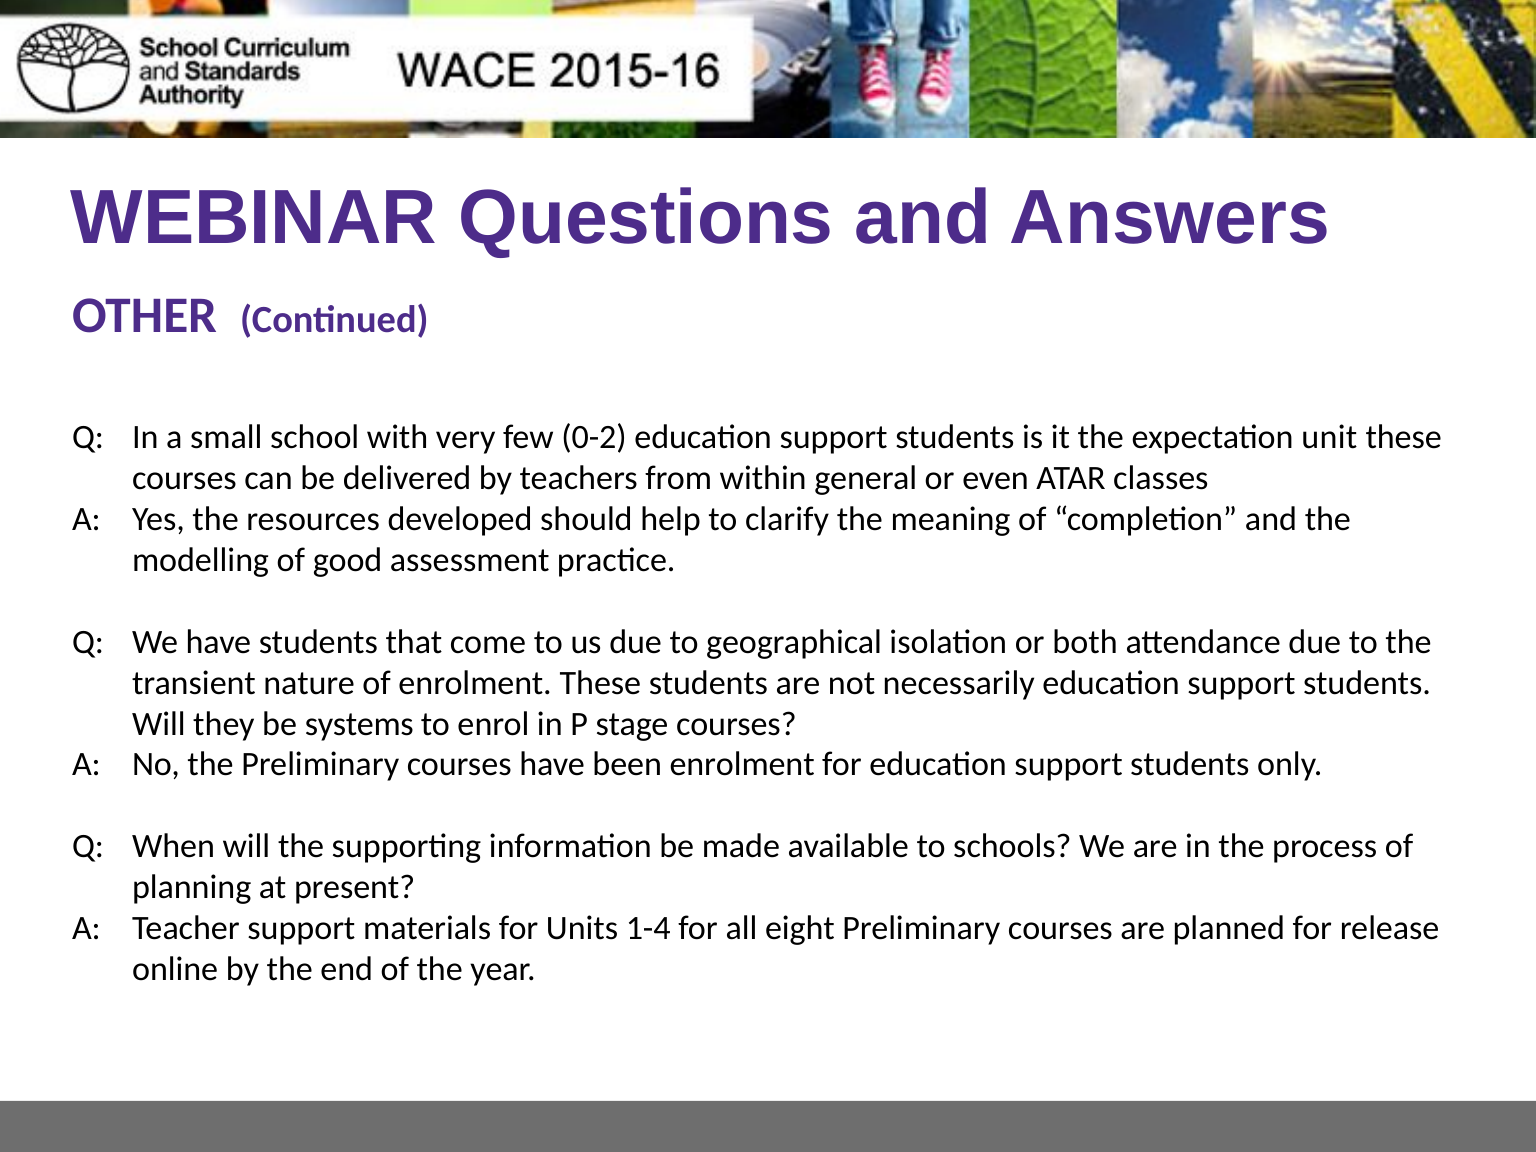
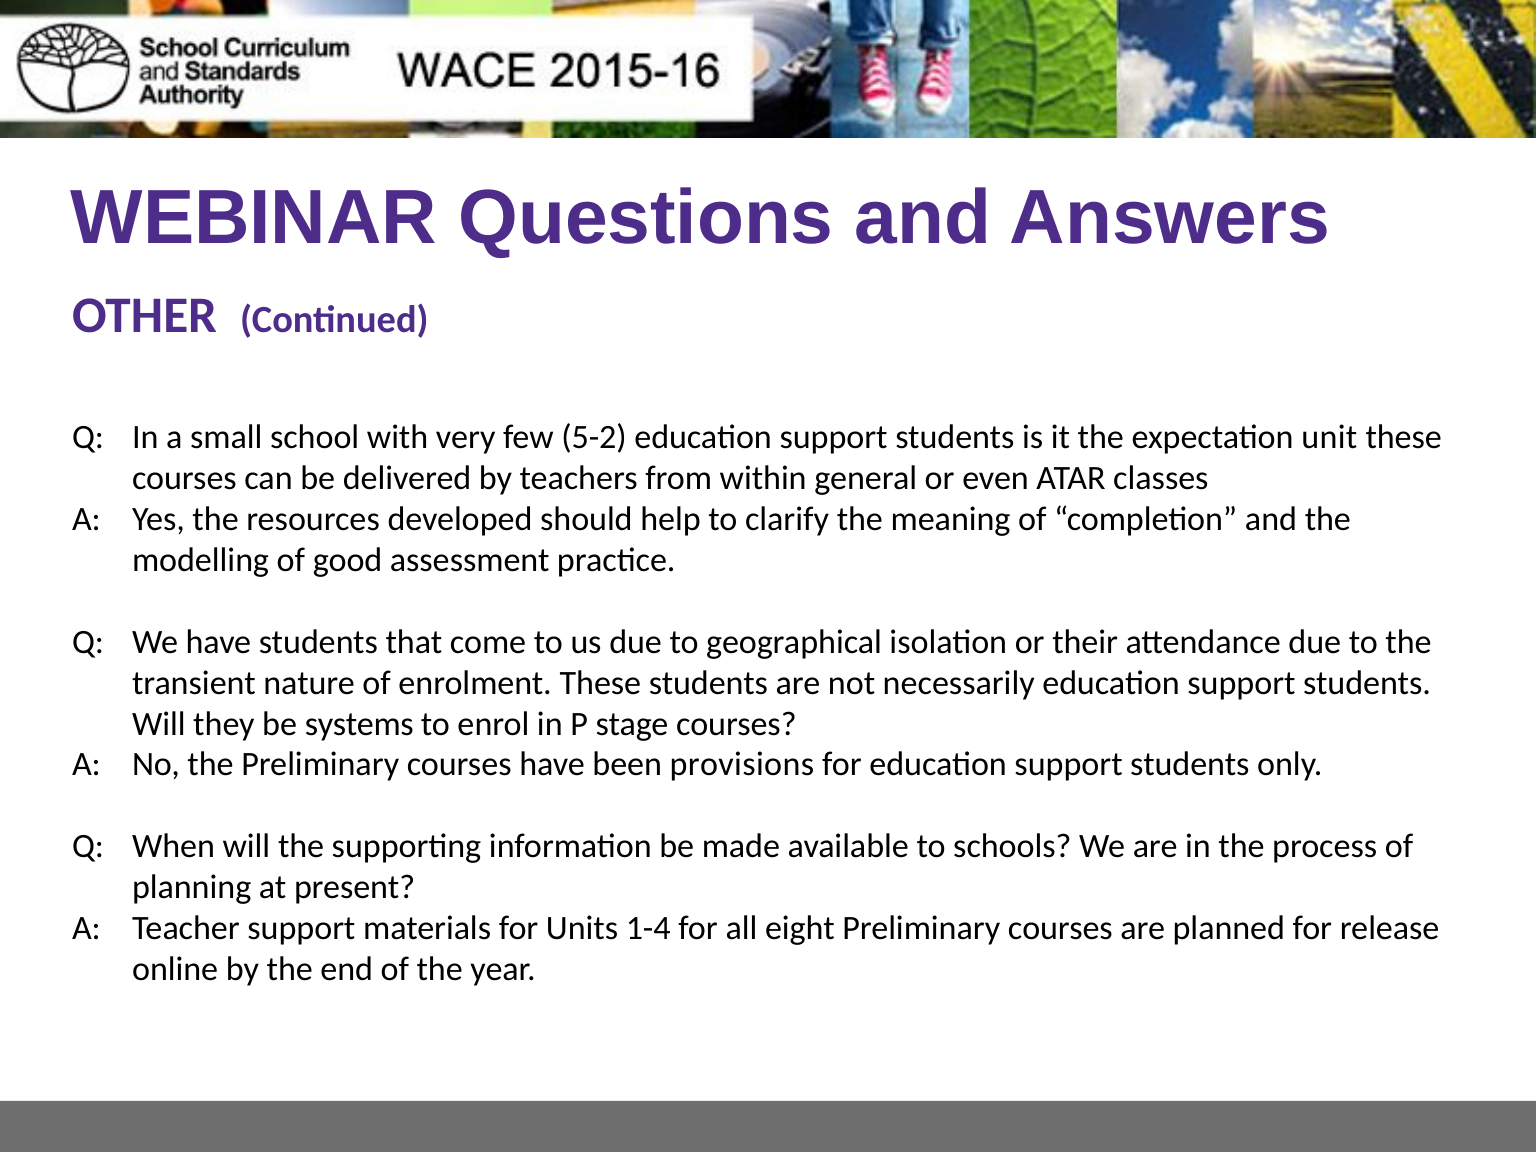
0-2: 0-2 -> 5-2
both: both -> their
been enrolment: enrolment -> provisions
